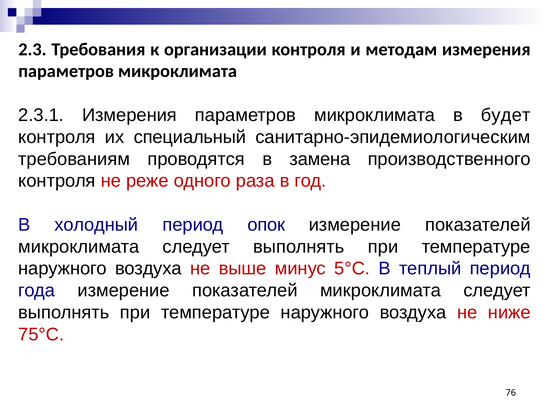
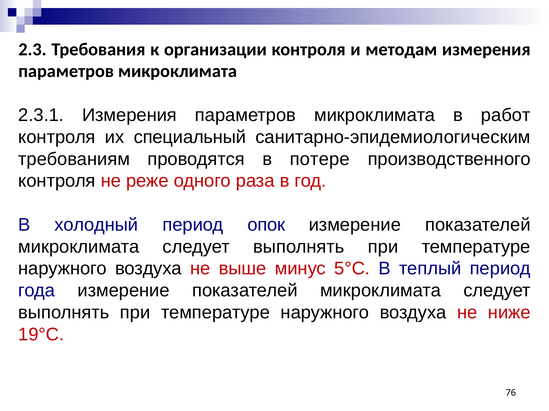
будет: будет -> работ
замена: замена -> потере
75°С: 75°С -> 19°С
